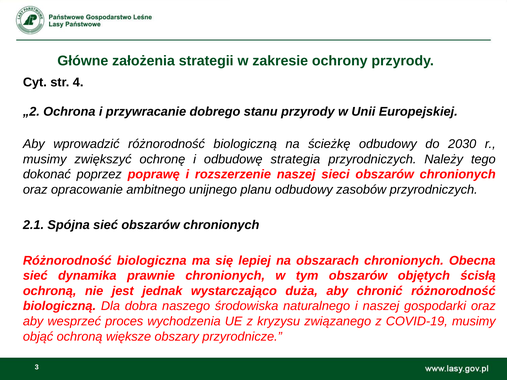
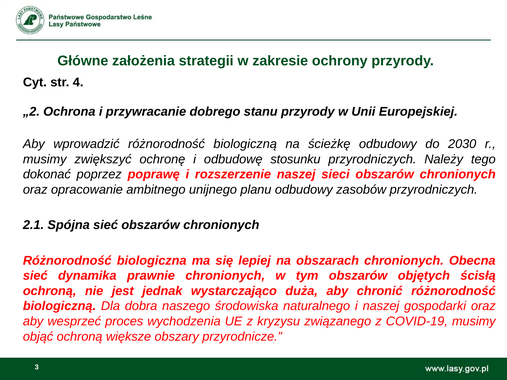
strategia: strategia -> stosunku
